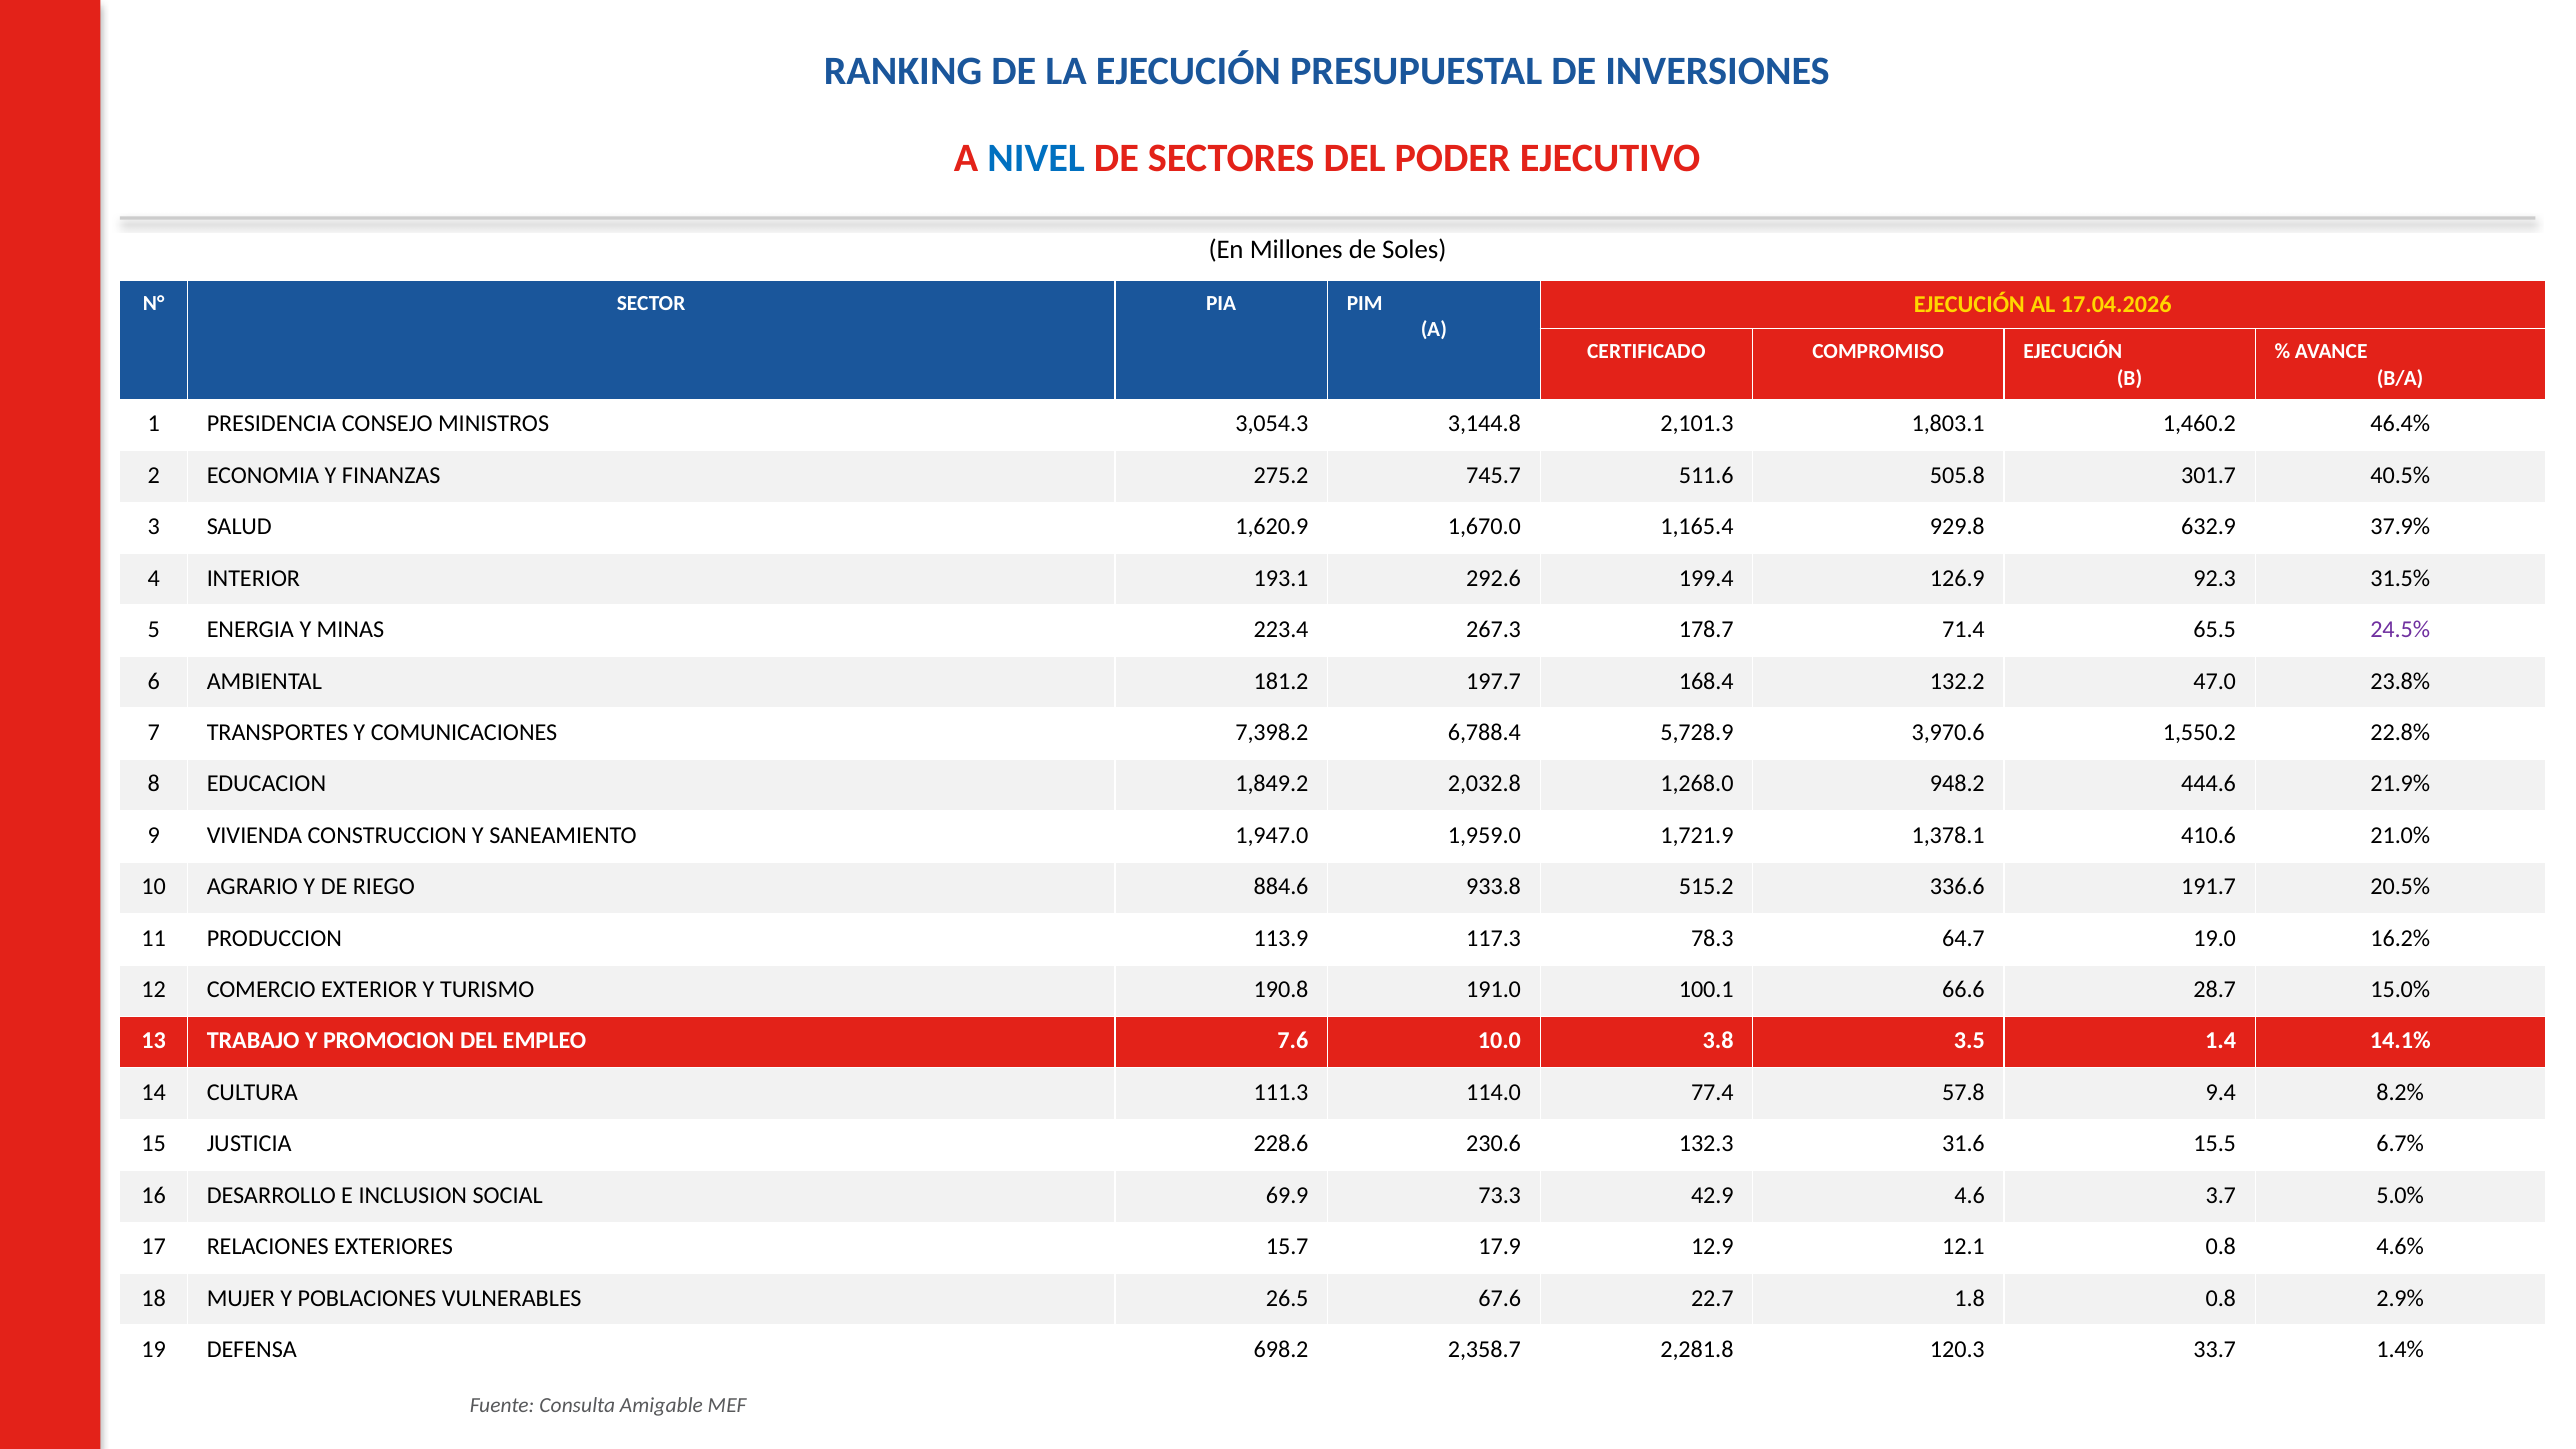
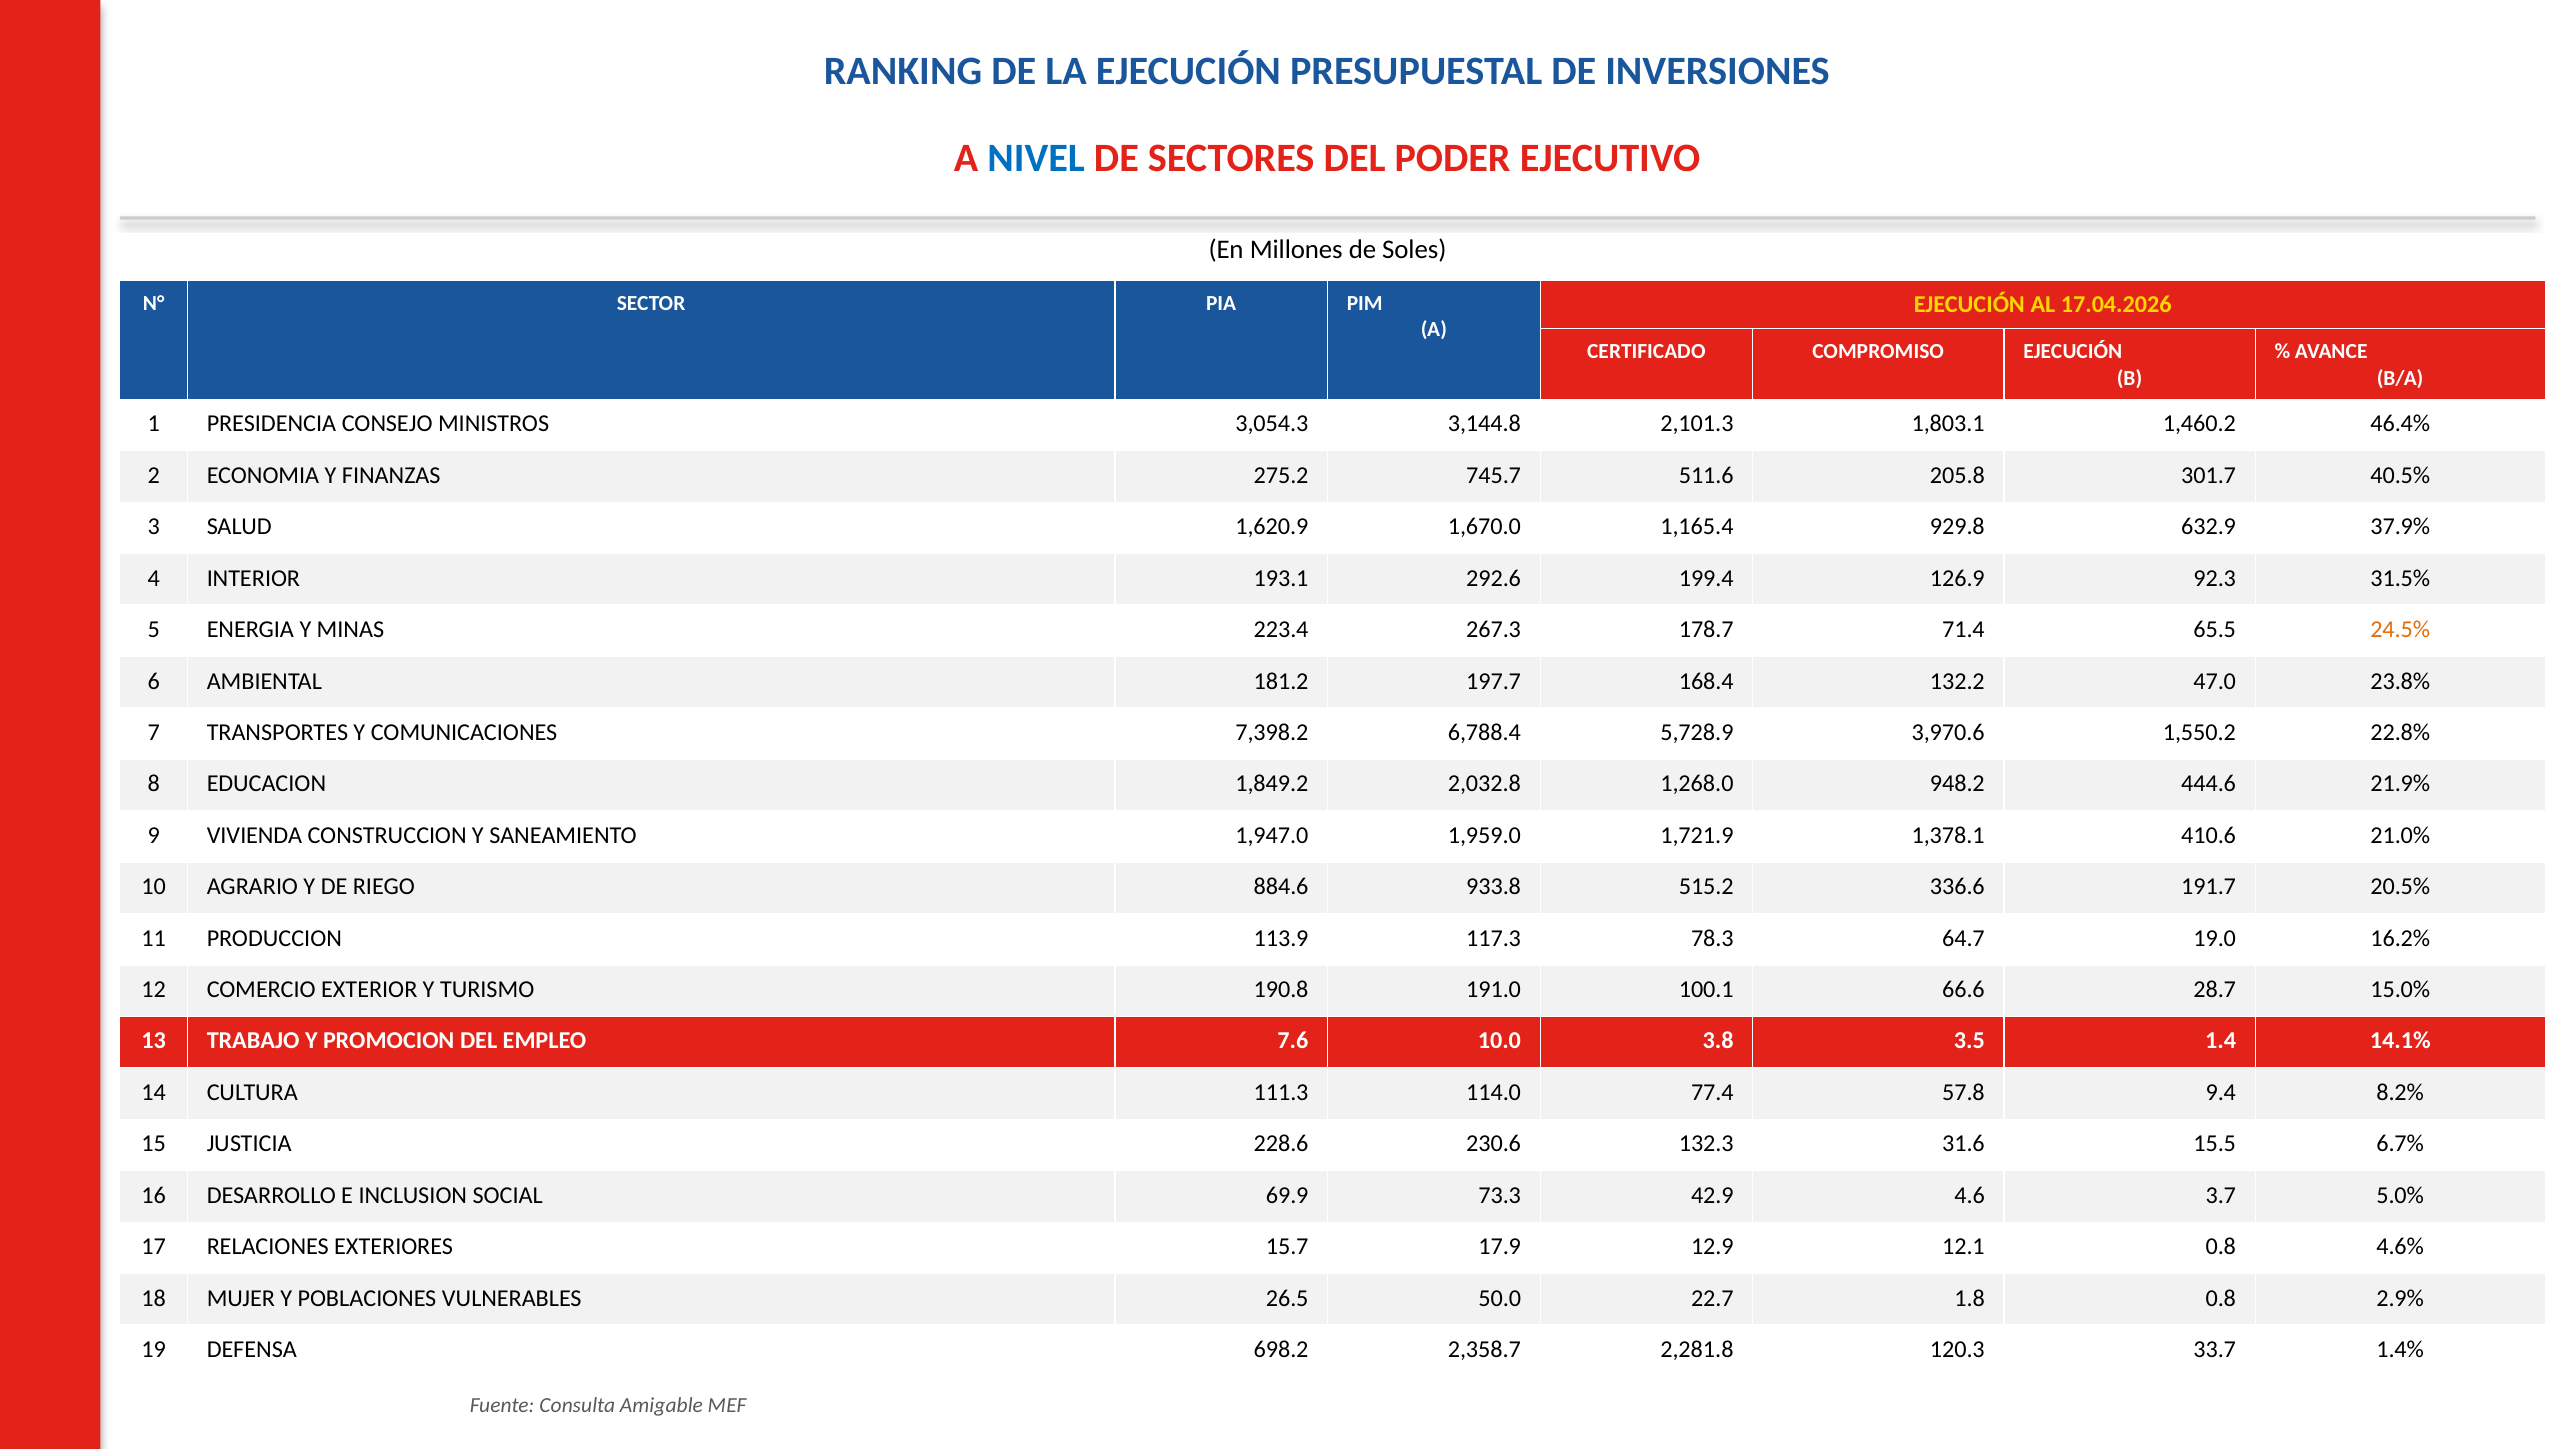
505.8: 505.8 -> 205.8
24.5% colour: purple -> orange
67.6: 67.6 -> 50.0
